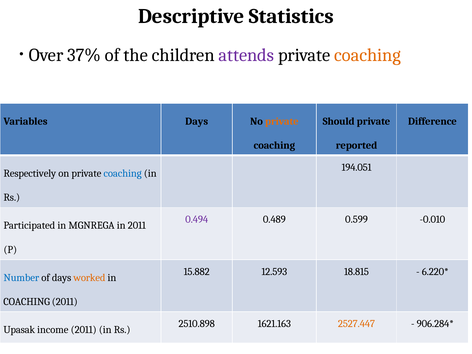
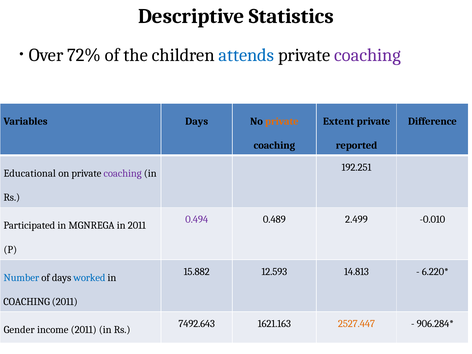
37%: 37% -> 72%
attends colour: purple -> blue
coaching at (368, 55) colour: orange -> purple
Should: Should -> Extent
194.051: 194.051 -> 192.251
Respectively: Respectively -> Educational
coaching at (123, 173) colour: blue -> purple
0.599: 0.599 -> 2.499
18.815: 18.815 -> 14.813
worked colour: orange -> blue
2510.898: 2510.898 -> 7492.643
Upasak: Upasak -> Gender
